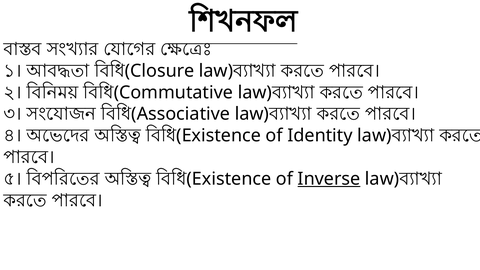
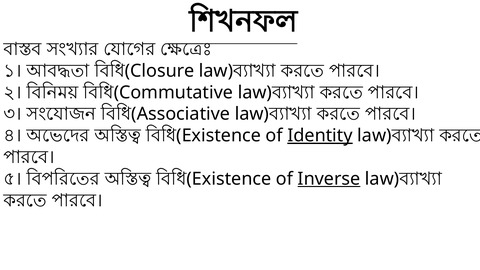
Identity underline: none -> present
